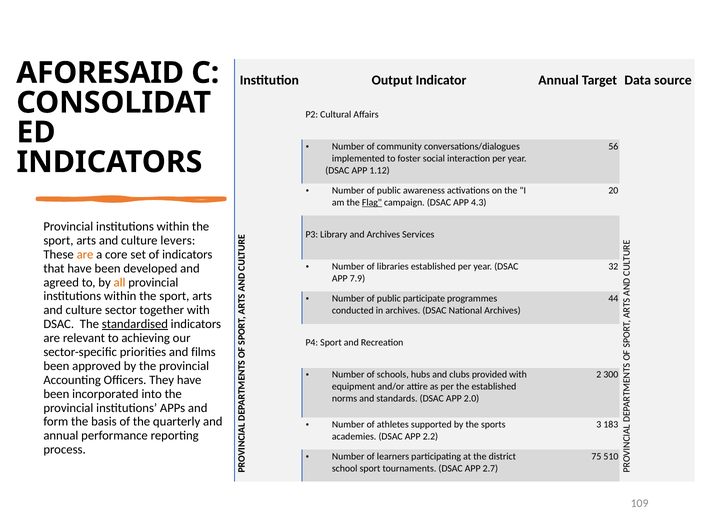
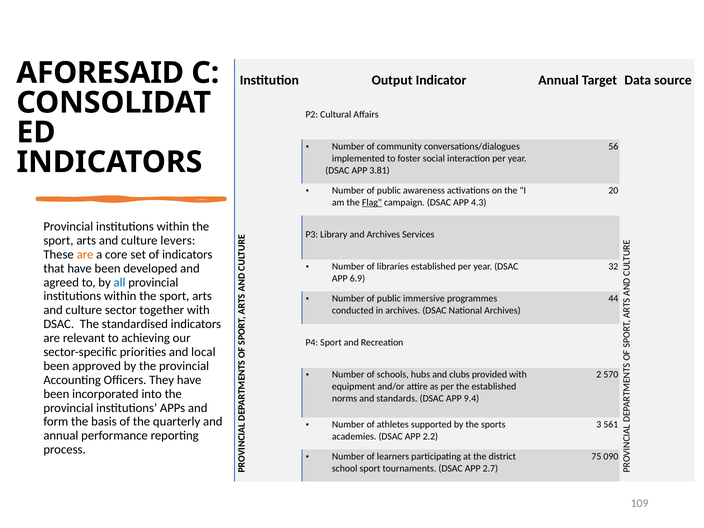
1.12: 1.12 -> 3.81
7.9: 7.9 -> 6.9
all colour: orange -> blue
participate: participate -> immersive
standardised underline: present -> none
films: films -> local
300: 300 -> 570
2.0: 2.0 -> 9.4
183: 183 -> 561
510: 510 -> 090
